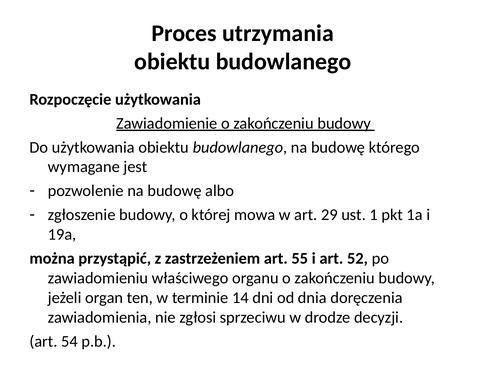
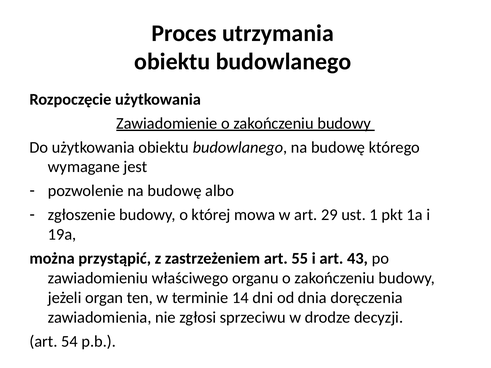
52: 52 -> 43
